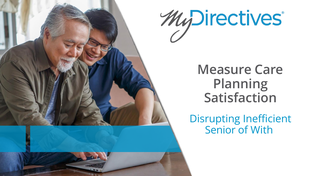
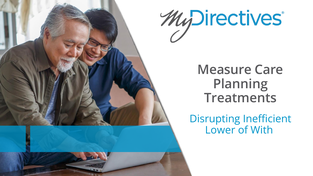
Satisfaction: Satisfaction -> Treatments
Senior: Senior -> Lower
